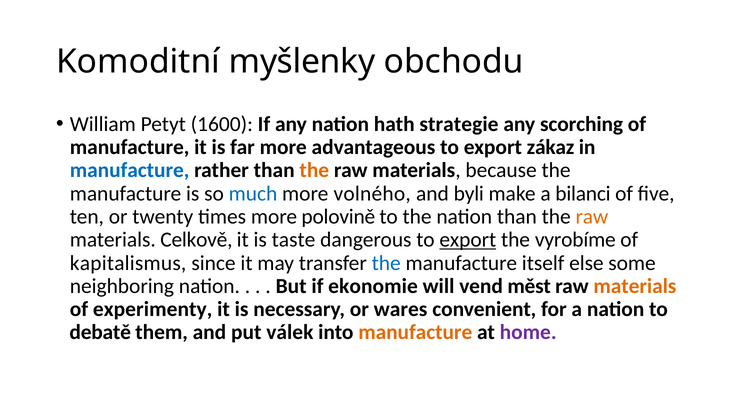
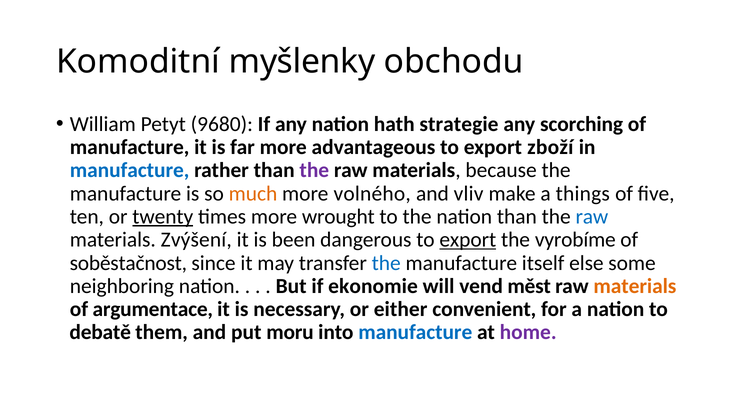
1600: 1600 -> 9680
zákaz: zákaz -> zboží
the at (314, 171) colour: orange -> purple
much colour: blue -> orange
byli: byli -> vliv
bilanci: bilanci -> things
twenty underline: none -> present
polovině: polovině -> wrought
raw at (592, 217) colour: orange -> blue
Celkově: Celkově -> Zvýšení
taste: taste -> been
kapitalismus: kapitalismus -> soběstačnost
experimenty: experimenty -> argumentace
wares: wares -> either
válek: válek -> moru
manufacture at (415, 333) colour: orange -> blue
